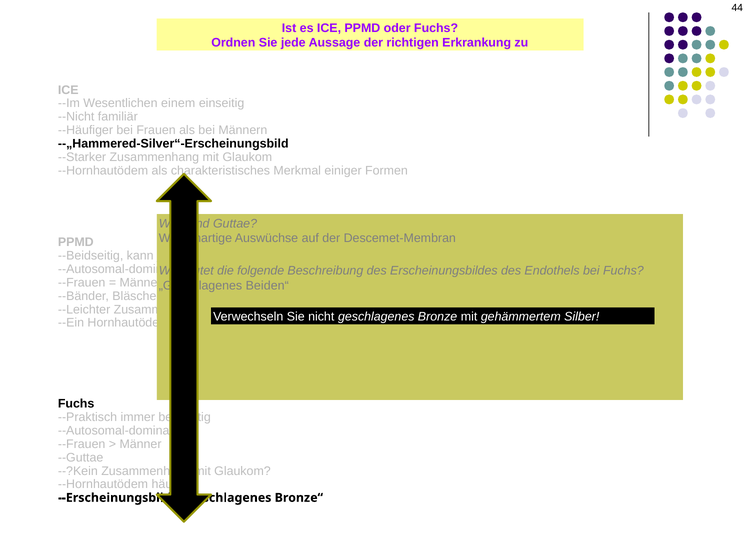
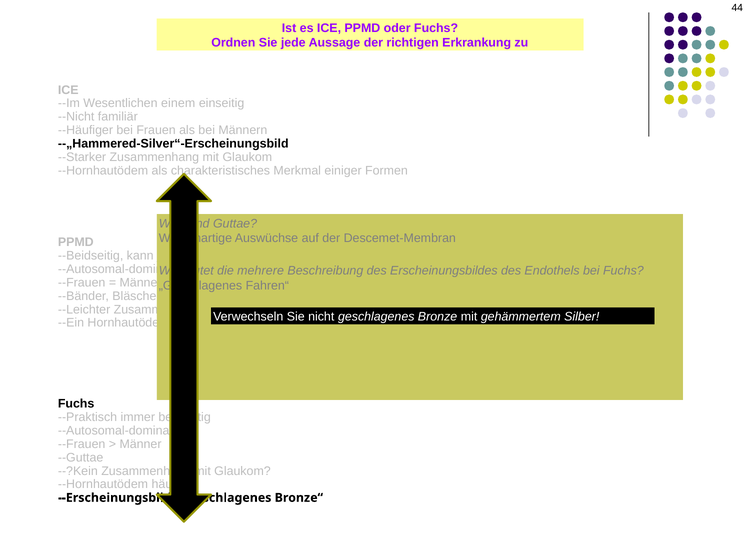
folgende: folgende -> mehrere
Beiden“: Beiden“ -> Fahren“
